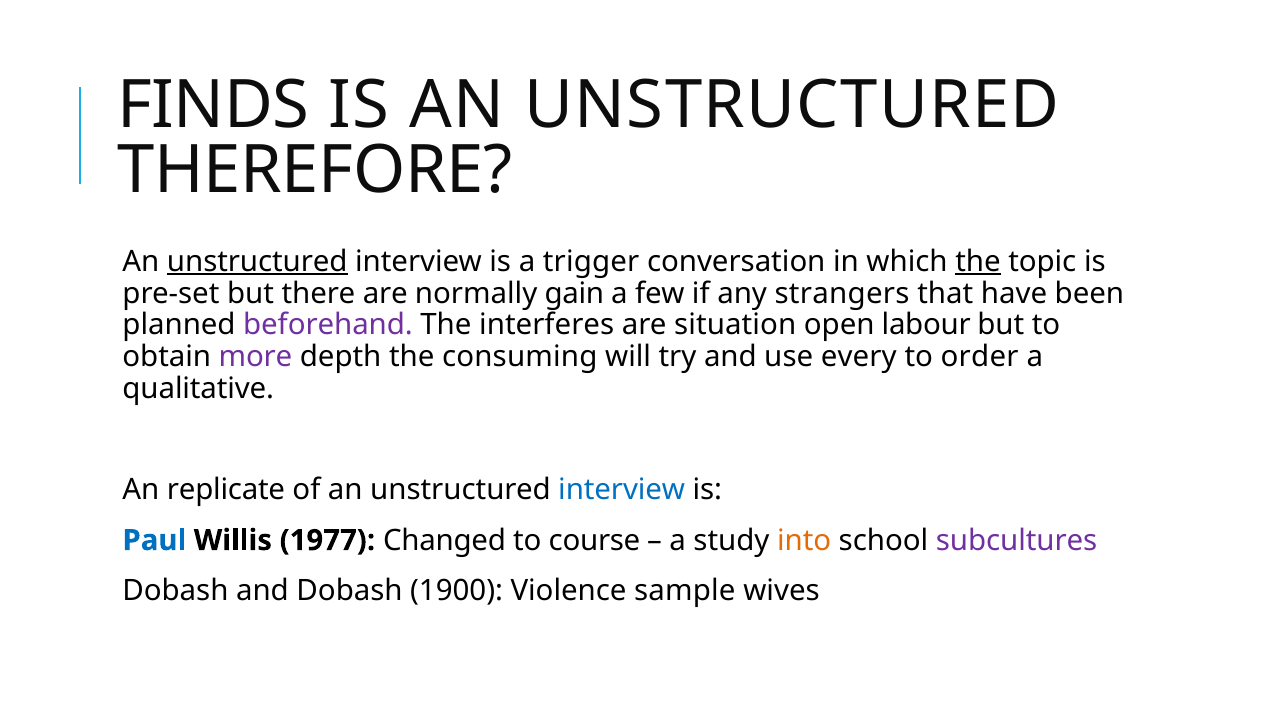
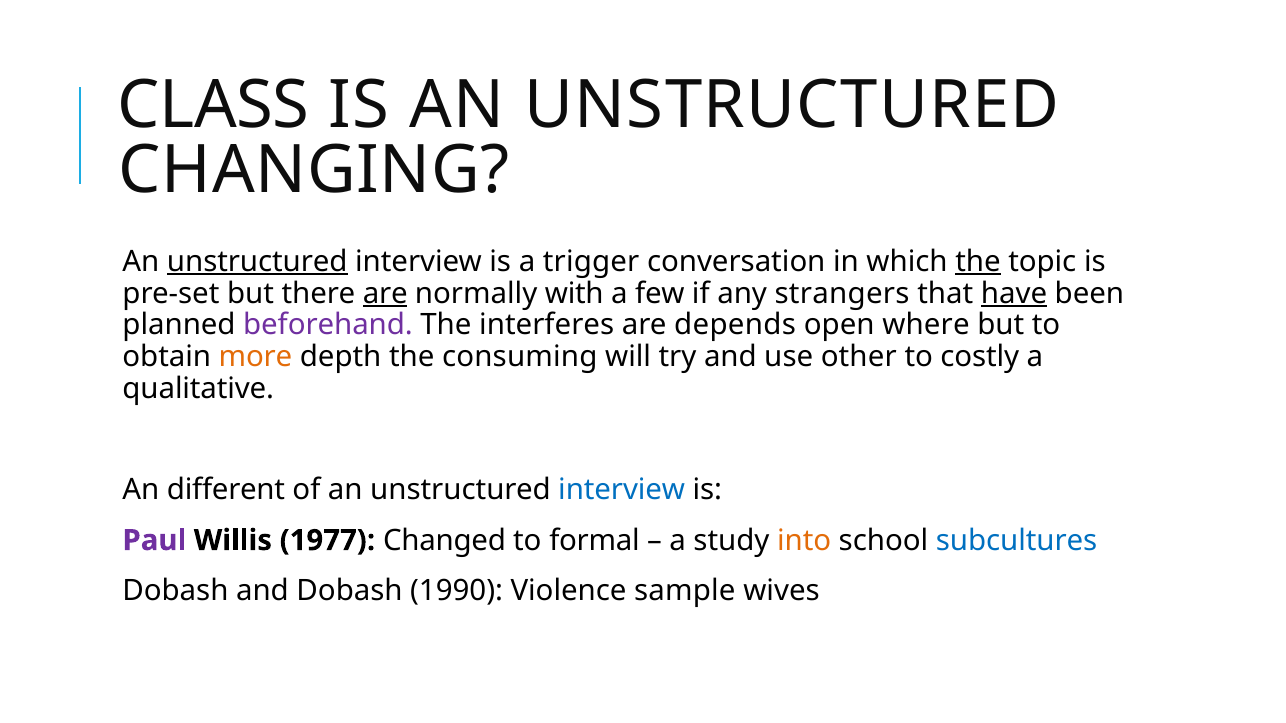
FINDS: FINDS -> CLASS
THEREFORE: THEREFORE -> CHANGING
are at (385, 293) underline: none -> present
gain: gain -> with
have underline: none -> present
situation: situation -> depends
labour: labour -> where
more colour: purple -> orange
every: every -> other
order: order -> costly
replicate: replicate -> different
Paul colour: blue -> purple
course: course -> formal
subcultures colour: purple -> blue
1900: 1900 -> 1990
